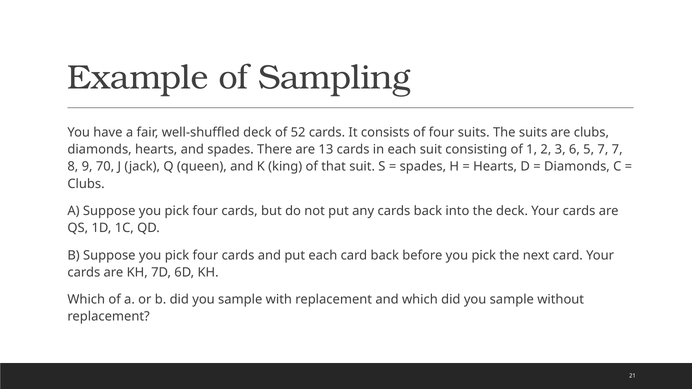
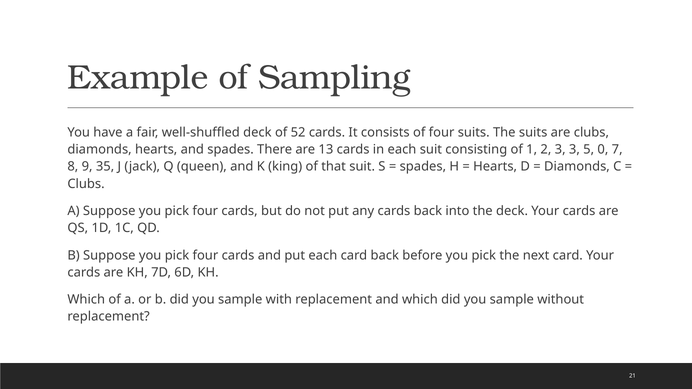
3 6: 6 -> 3
5 7: 7 -> 0
70: 70 -> 35
